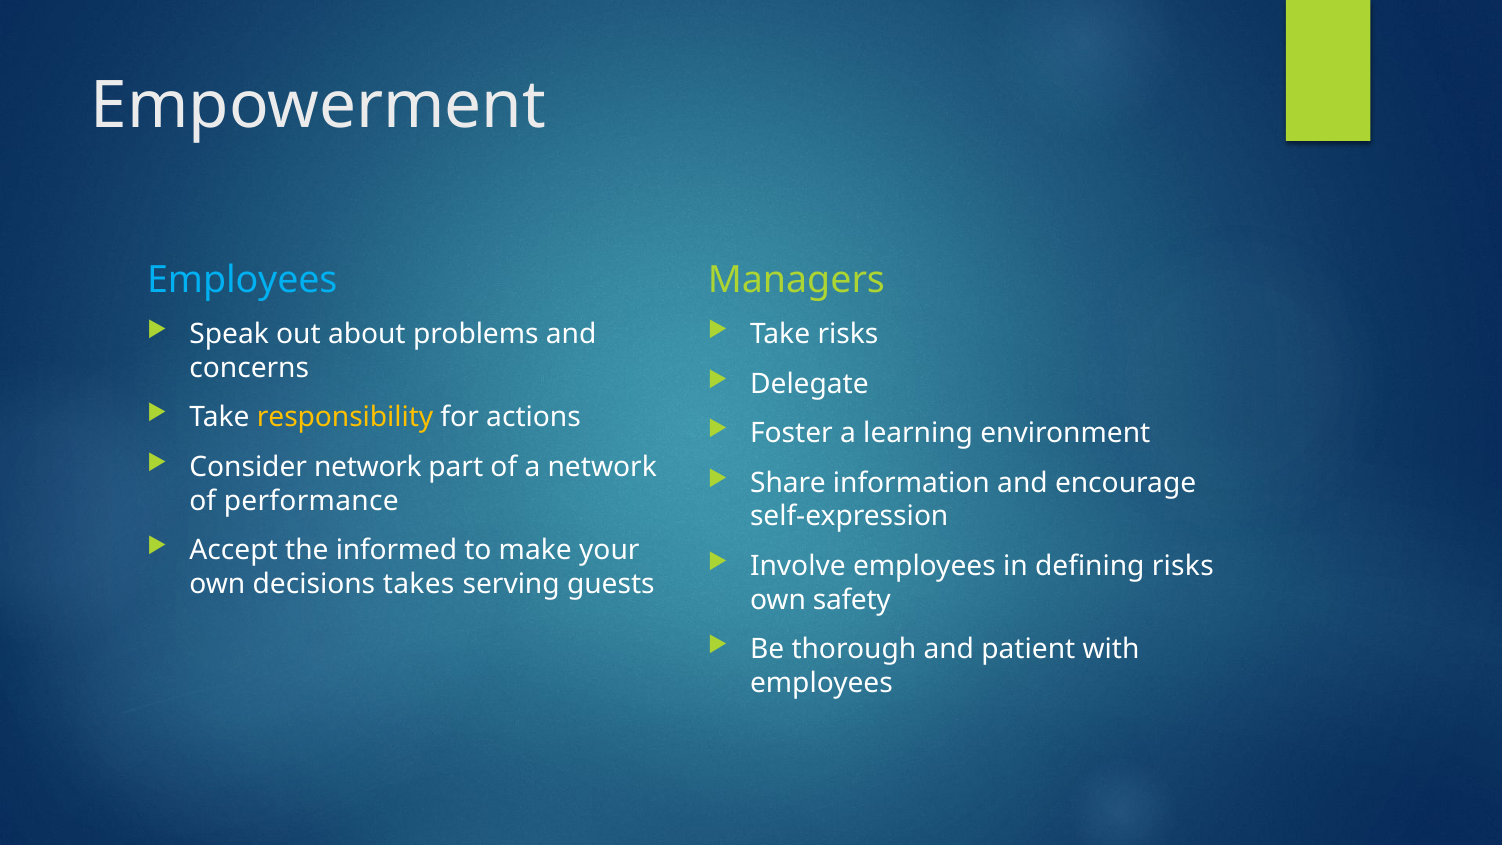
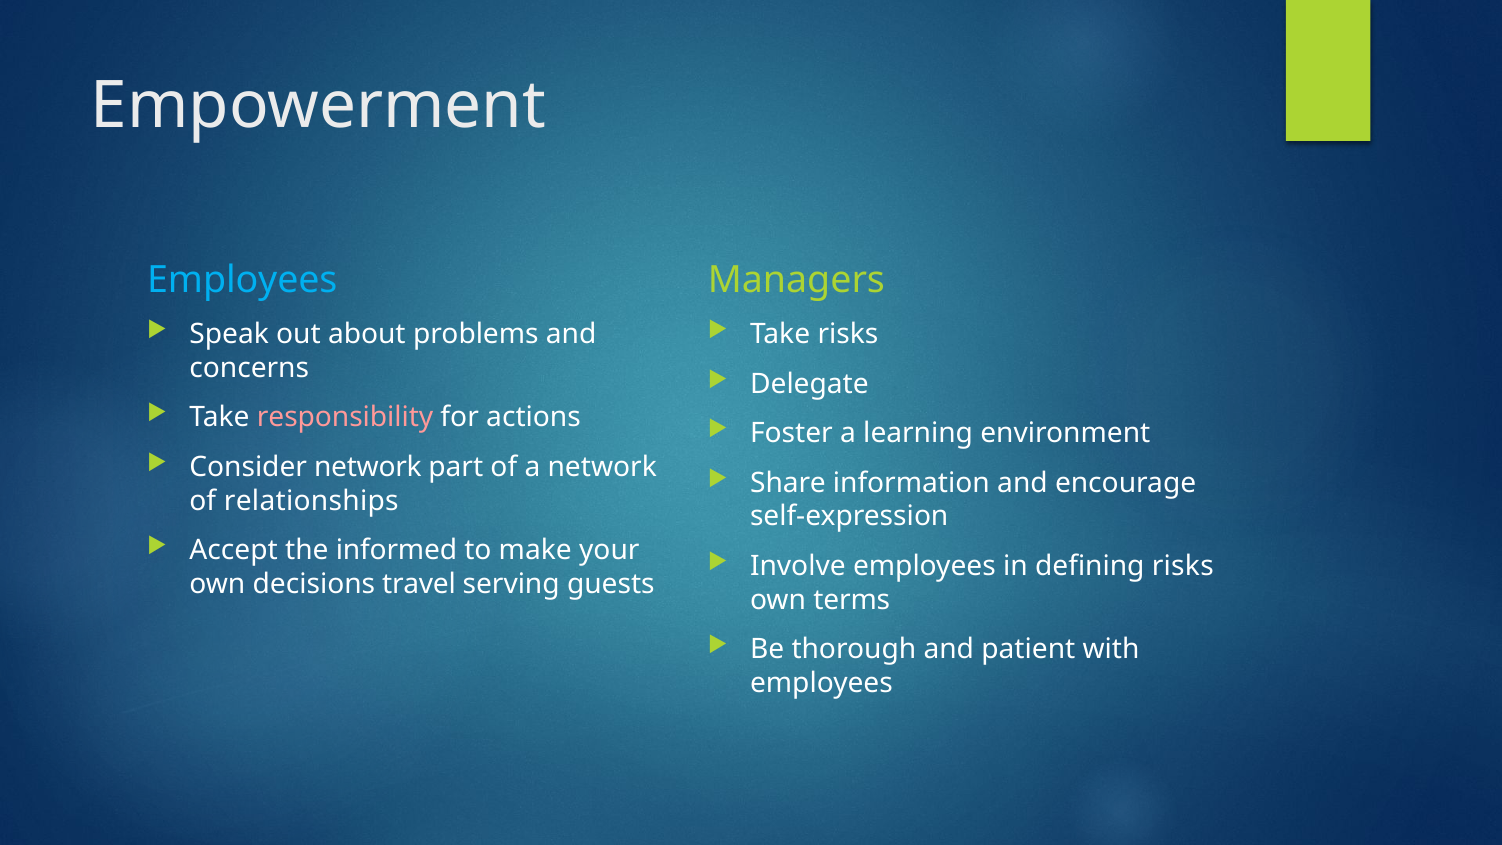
responsibility colour: yellow -> pink
performance: performance -> relationships
takes: takes -> travel
safety: safety -> terms
